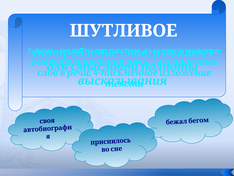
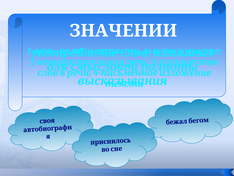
ШУТЛИВОЕ: ШУТЛИВОЕ -> ЗНАЧЕНИИ
